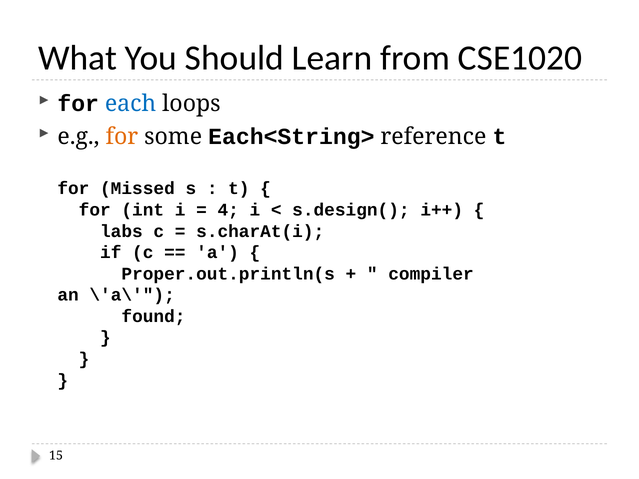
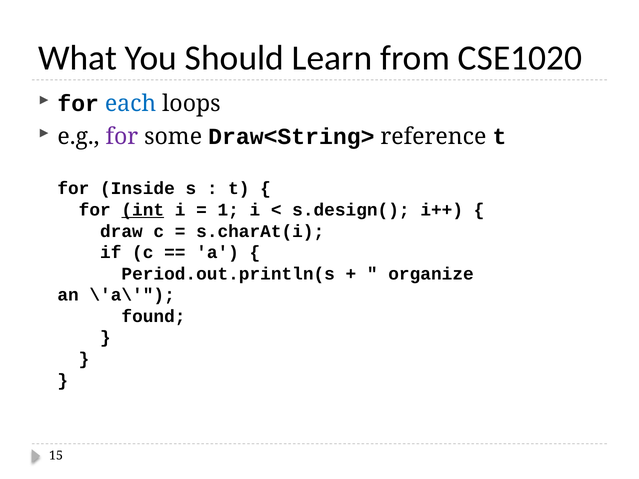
for at (122, 137) colour: orange -> purple
Each<String>: Each<String> -> Draw<String>
Missed: Missed -> Inside
int underline: none -> present
4: 4 -> 1
labs: labs -> draw
Proper.out.println(s: Proper.out.println(s -> Period.out.println(s
compiler: compiler -> organize
